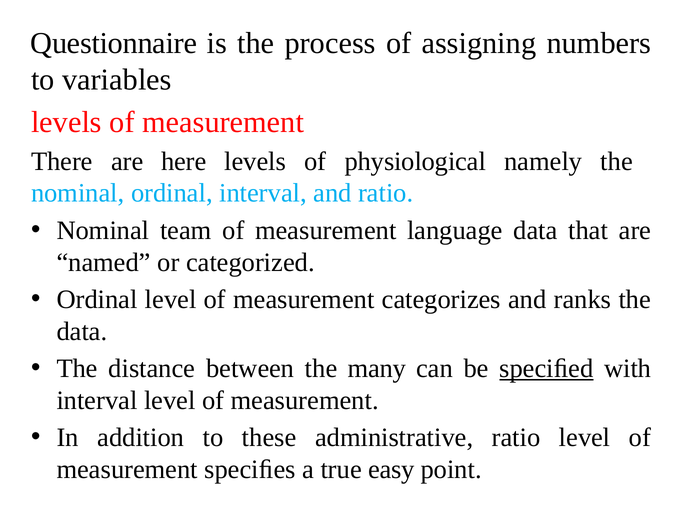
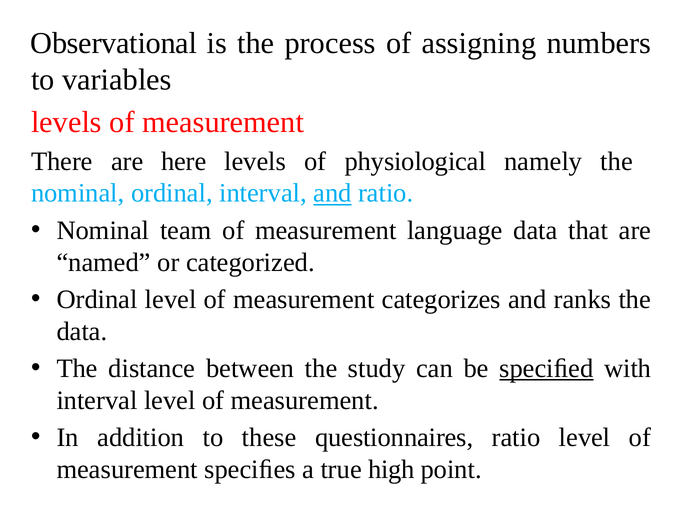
Questionnaire: Questionnaire -> Observational
and at (332, 193) underline: none -> present
many: many -> study
administrative: administrative -> questionnaires
easy: easy -> high
